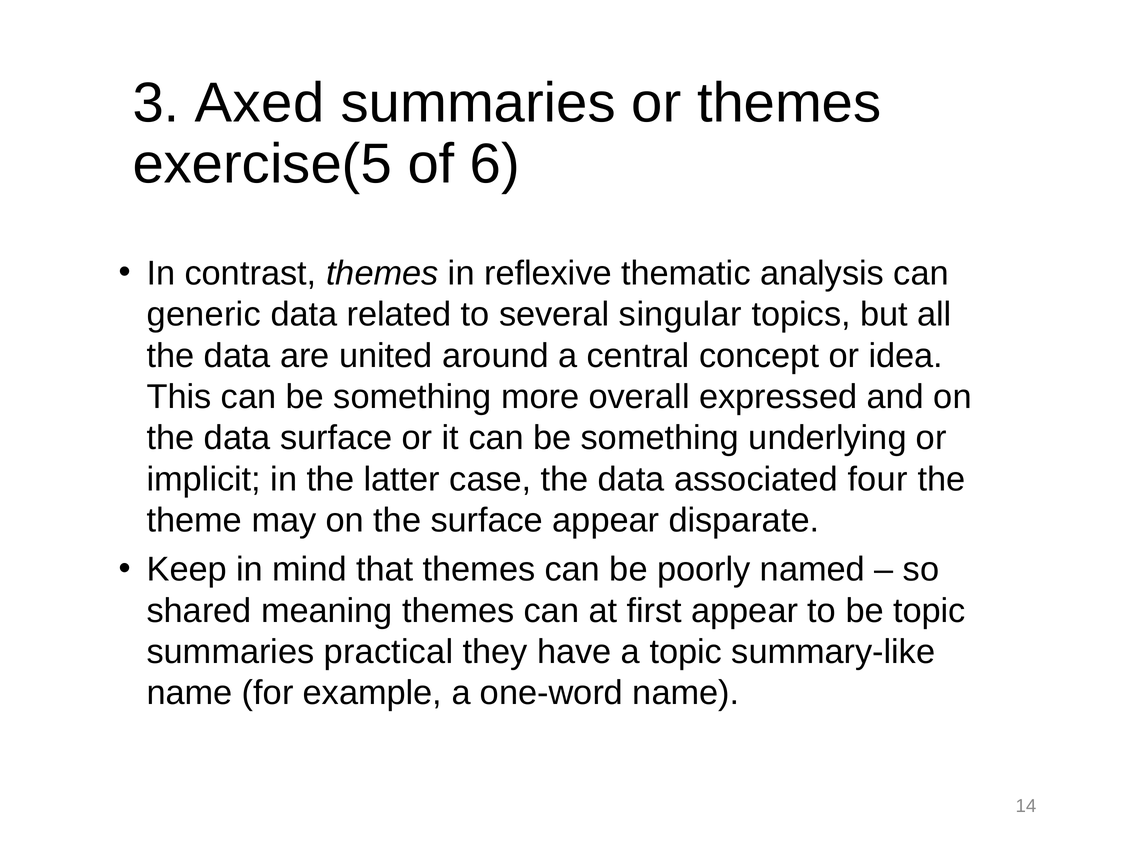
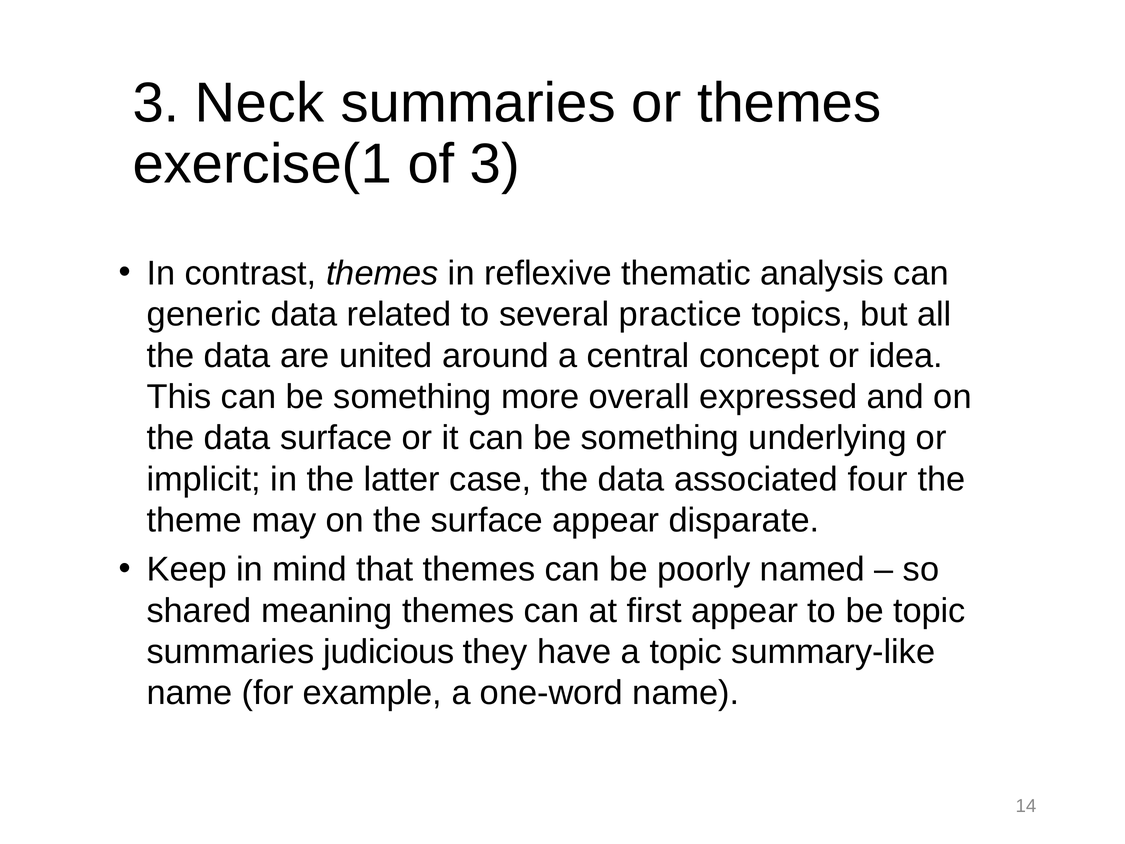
Axed: Axed -> Neck
exercise(5: exercise(5 -> exercise(1
of 6: 6 -> 3
singular: singular -> practice
practical: practical -> judicious
